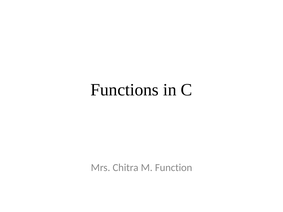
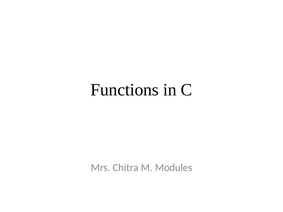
Function: Function -> Modules
